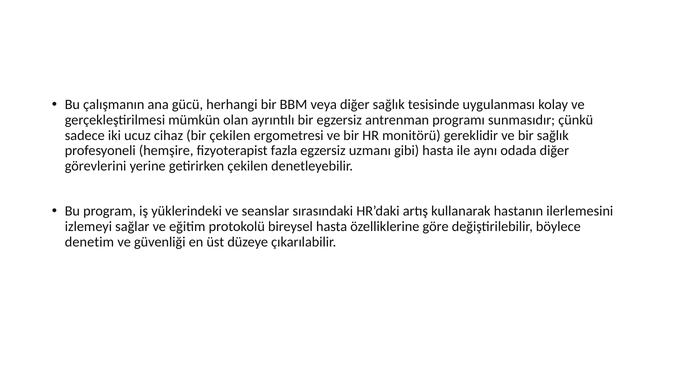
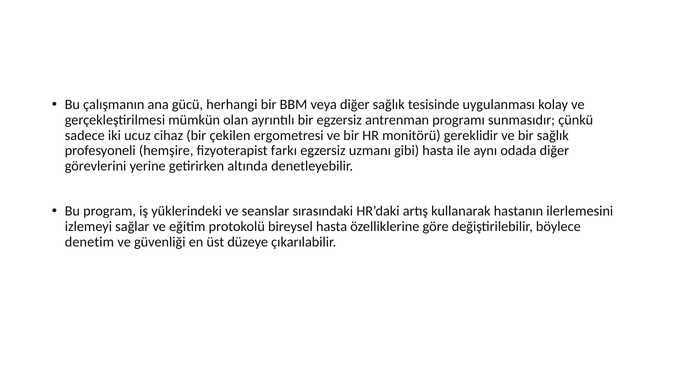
fazla: fazla -> farkı
getirirken çekilen: çekilen -> altında
